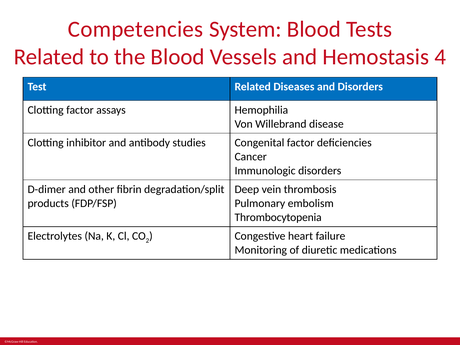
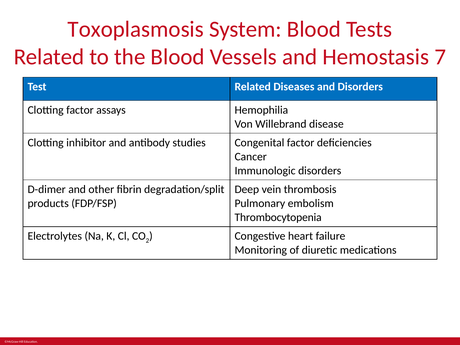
Competencies: Competencies -> Toxoplasmosis
4: 4 -> 7
